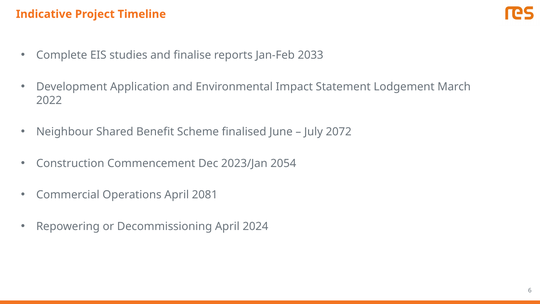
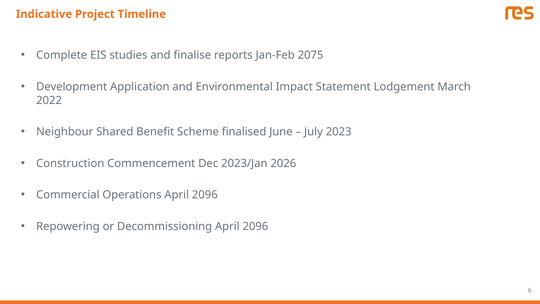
2033: 2033 -> 2075
2072: 2072 -> 2023
2054: 2054 -> 2026
Operations April 2081: 2081 -> 2096
Decommissioning April 2024: 2024 -> 2096
